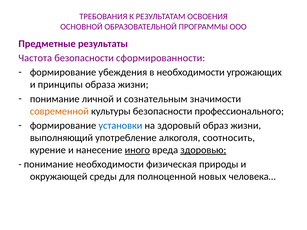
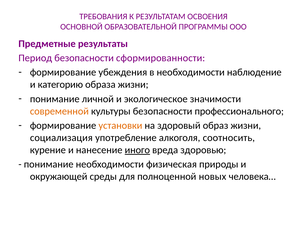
Частота: Частота -> Период
угрожающих: угрожающих -> наблюдение
принципы: принципы -> категорию
сознательным: сознательным -> экологическое
установки colour: blue -> orange
выполняющий: выполняющий -> социализация
здоровью underline: present -> none
